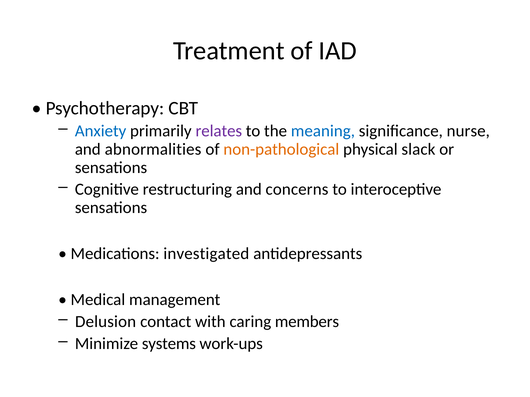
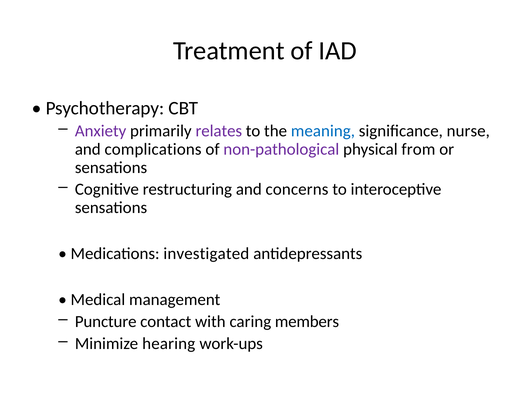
Anxiety colour: blue -> purple
abnormalities: abnormalities -> complications
non-pathological colour: orange -> purple
slack: slack -> from
Delusion: Delusion -> Puncture
systems: systems -> hearing
